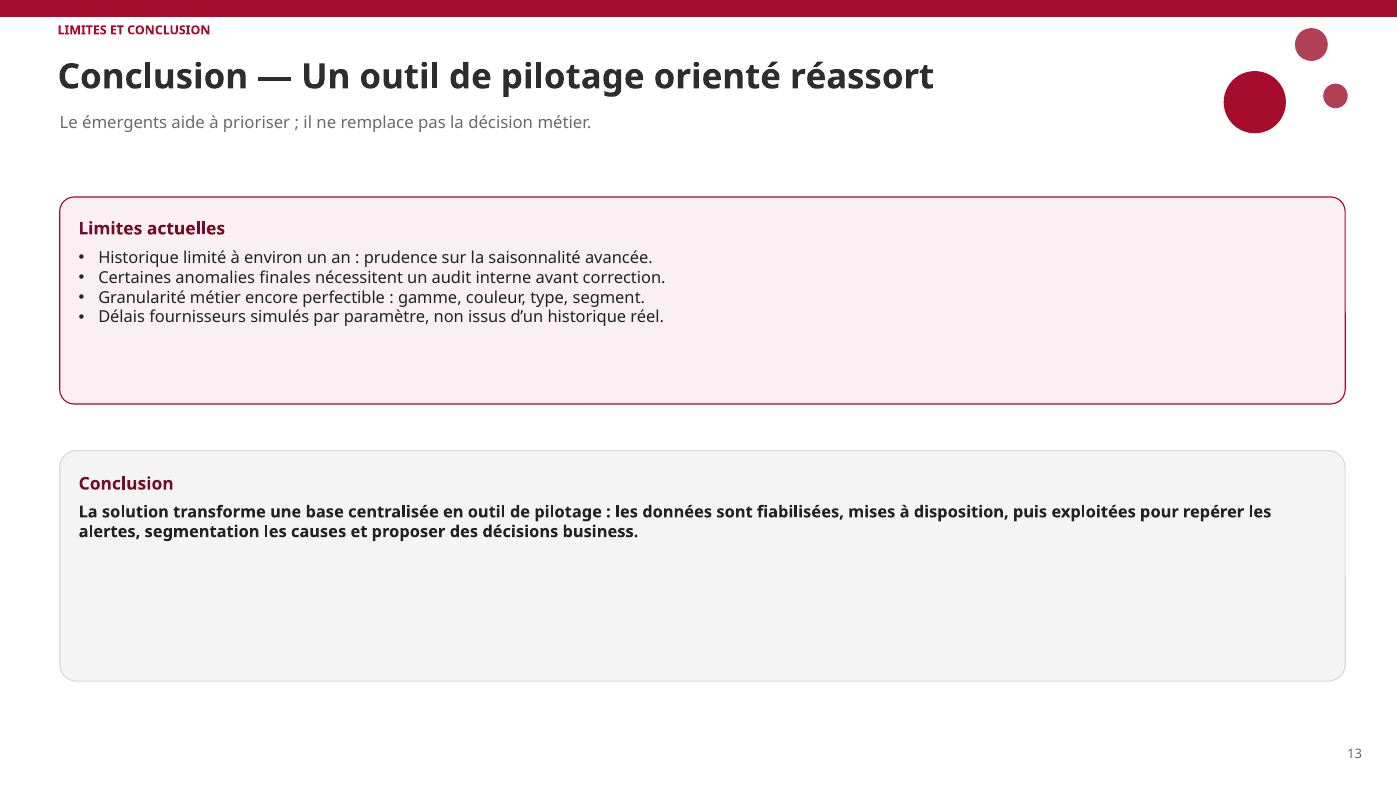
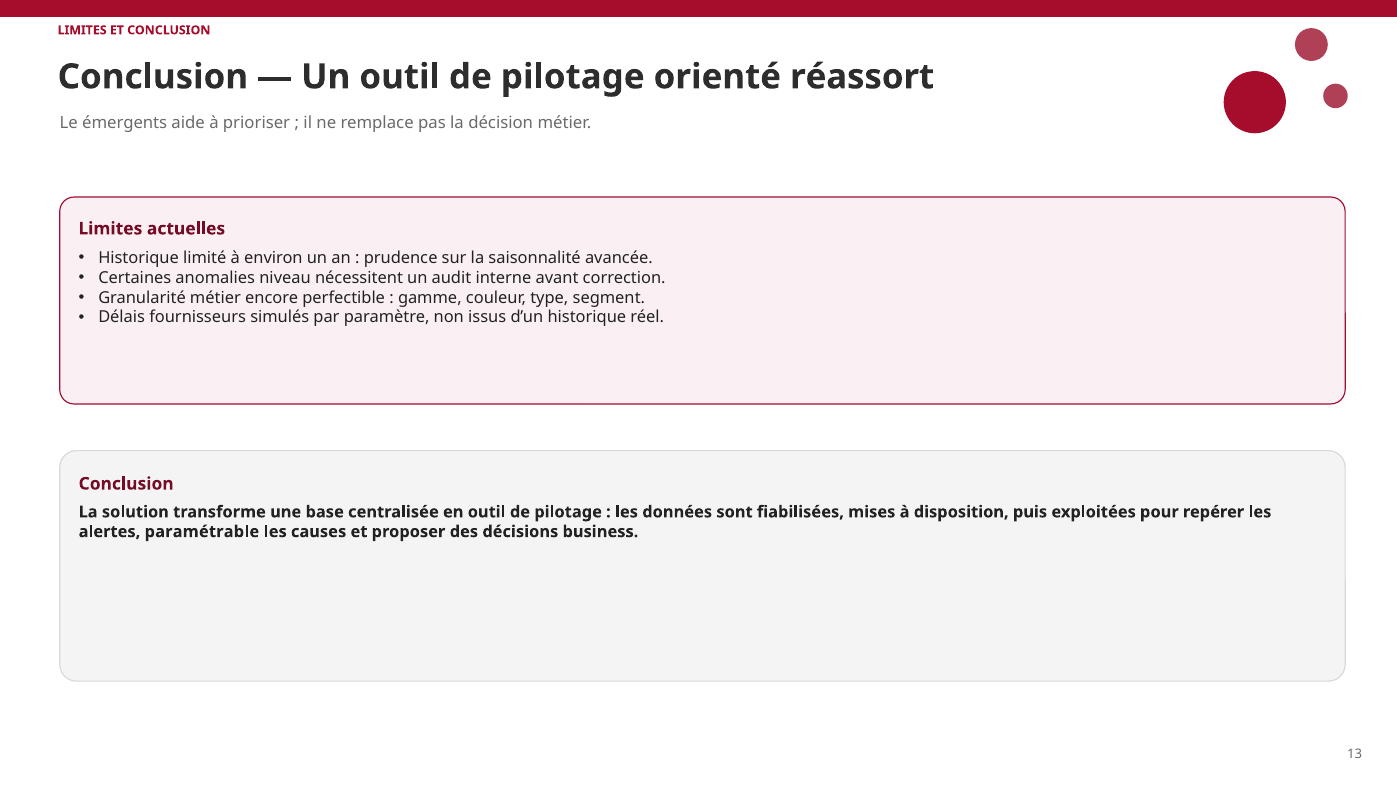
finales: finales -> niveau
segmentation: segmentation -> paramétrable
